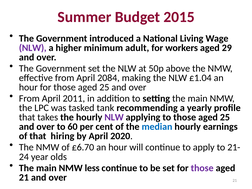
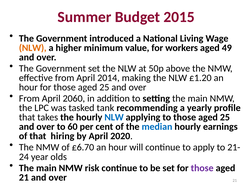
NLW at (33, 48) colour: purple -> orange
adult: adult -> value
29: 29 -> 49
2084: 2084 -> 2014
£1.04: £1.04 -> £1.20
2011: 2011 -> 2060
NLW at (114, 117) colour: purple -> blue
less: less -> risk
